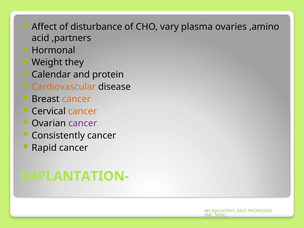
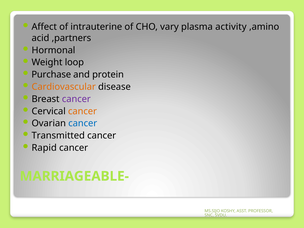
disturbance: disturbance -> intrauterine
ovaries: ovaries -> activity
they: they -> loop
Calendar: Calendar -> Purchase
cancer at (76, 99) colour: orange -> purple
cancer at (83, 123) colour: purple -> blue
Consistently: Consistently -> Transmitted
IMPLANTATION-: IMPLANTATION- -> MARRIAGEABLE-
